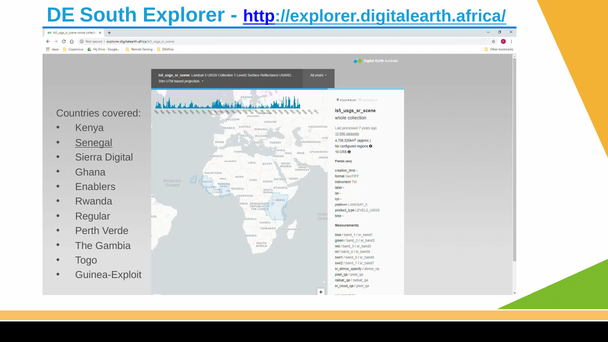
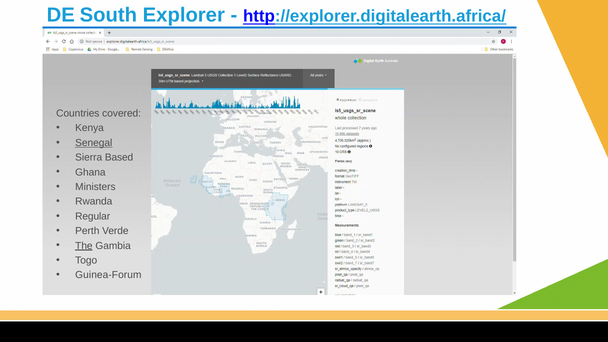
Digital: Digital -> Based
Enablers: Enablers -> Ministers
The underline: none -> present
Guinea-Exploit: Guinea-Exploit -> Guinea-Forum
